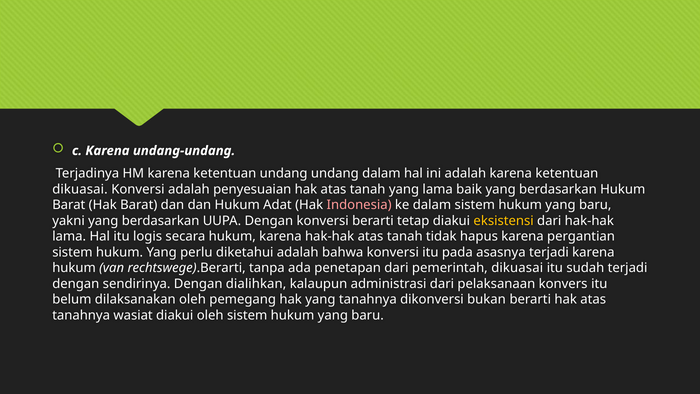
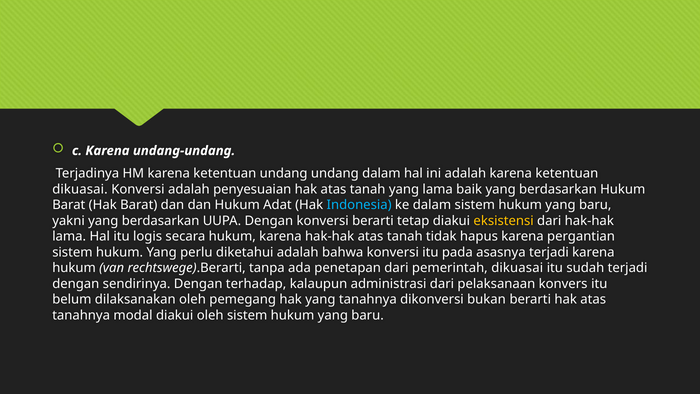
Indonesia colour: pink -> light blue
dialihkan: dialihkan -> terhadap
wasiat: wasiat -> modal
